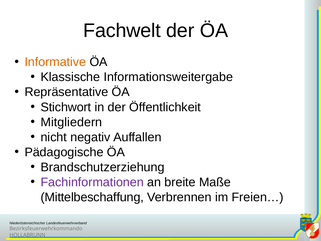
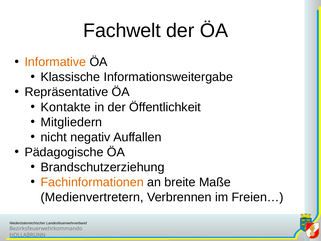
Stichwort: Stichwort -> Kontakte
Fachinformationen colour: purple -> orange
Mittelbeschaffung: Mittelbeschaffung -> Medienvertretern
